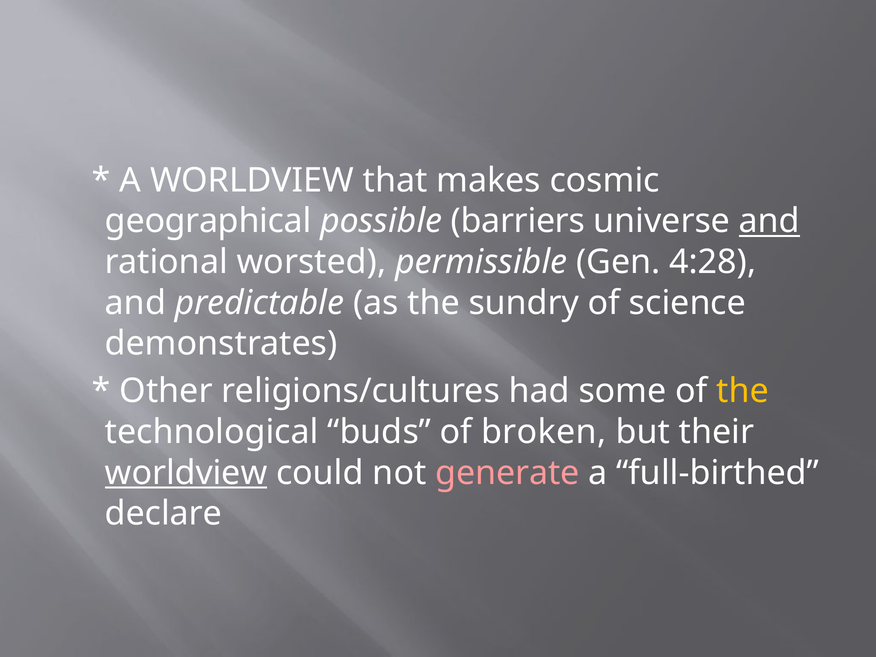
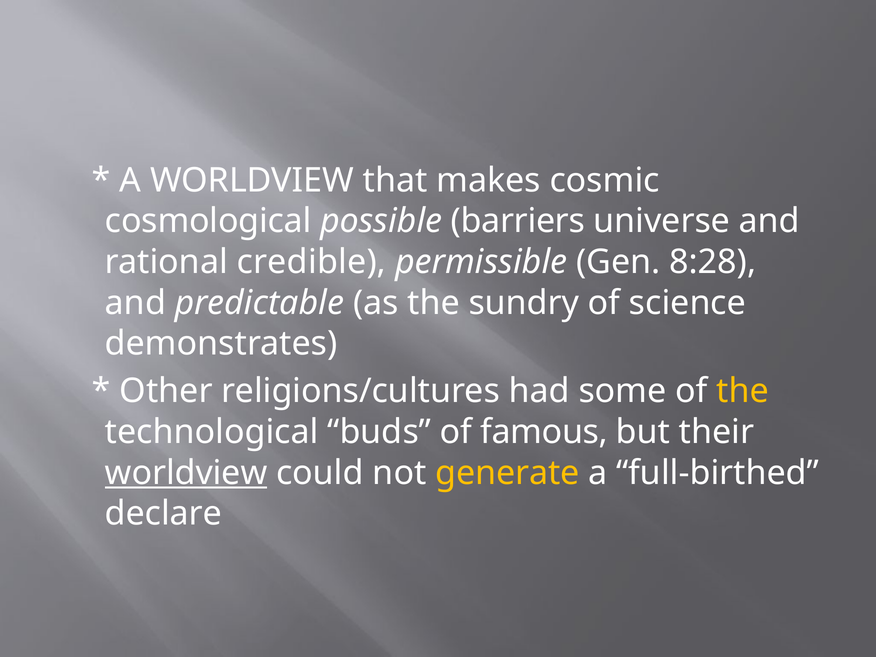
geographical: geographical -> cosmological
and at (769, 221) underline: present -> none
worsted: worsted -> credible
4:28: 4:28 -> 8:28
broken: broken -> famous
generate colour: pink -> yellow
